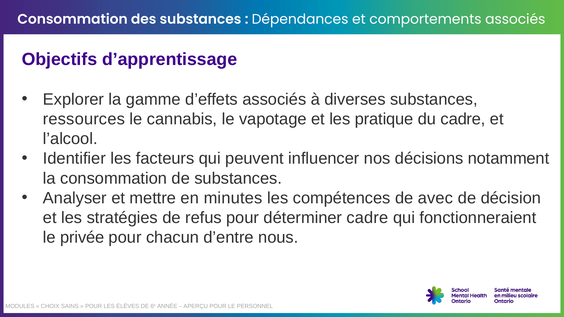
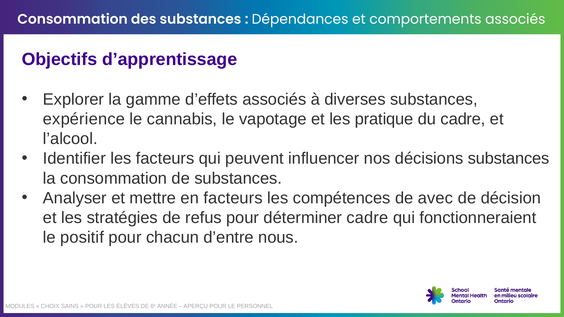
ressources: ressources -> expérience
décisions notamment: notamment -> substances
en minutes: minutes -> facteurs
privée: privée -> positif
